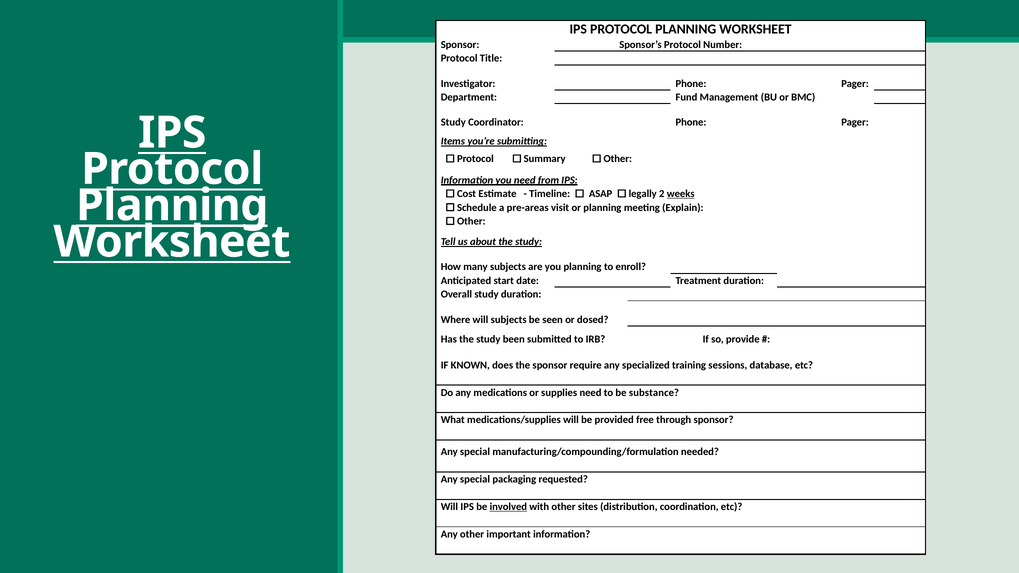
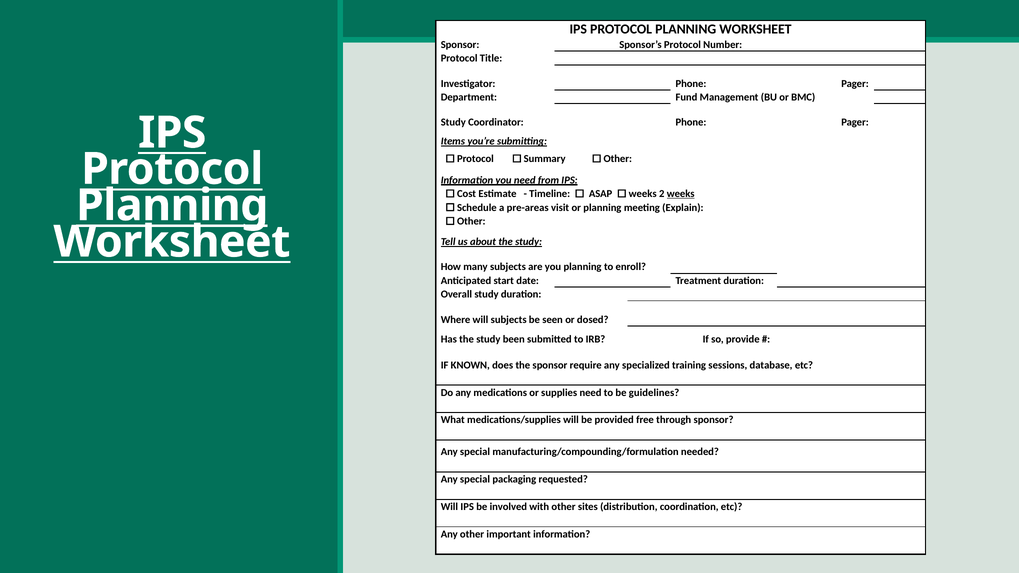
legally at (643, 194): legally -> weeks
substance: substance -> guidelines
involved underline: present -> none
